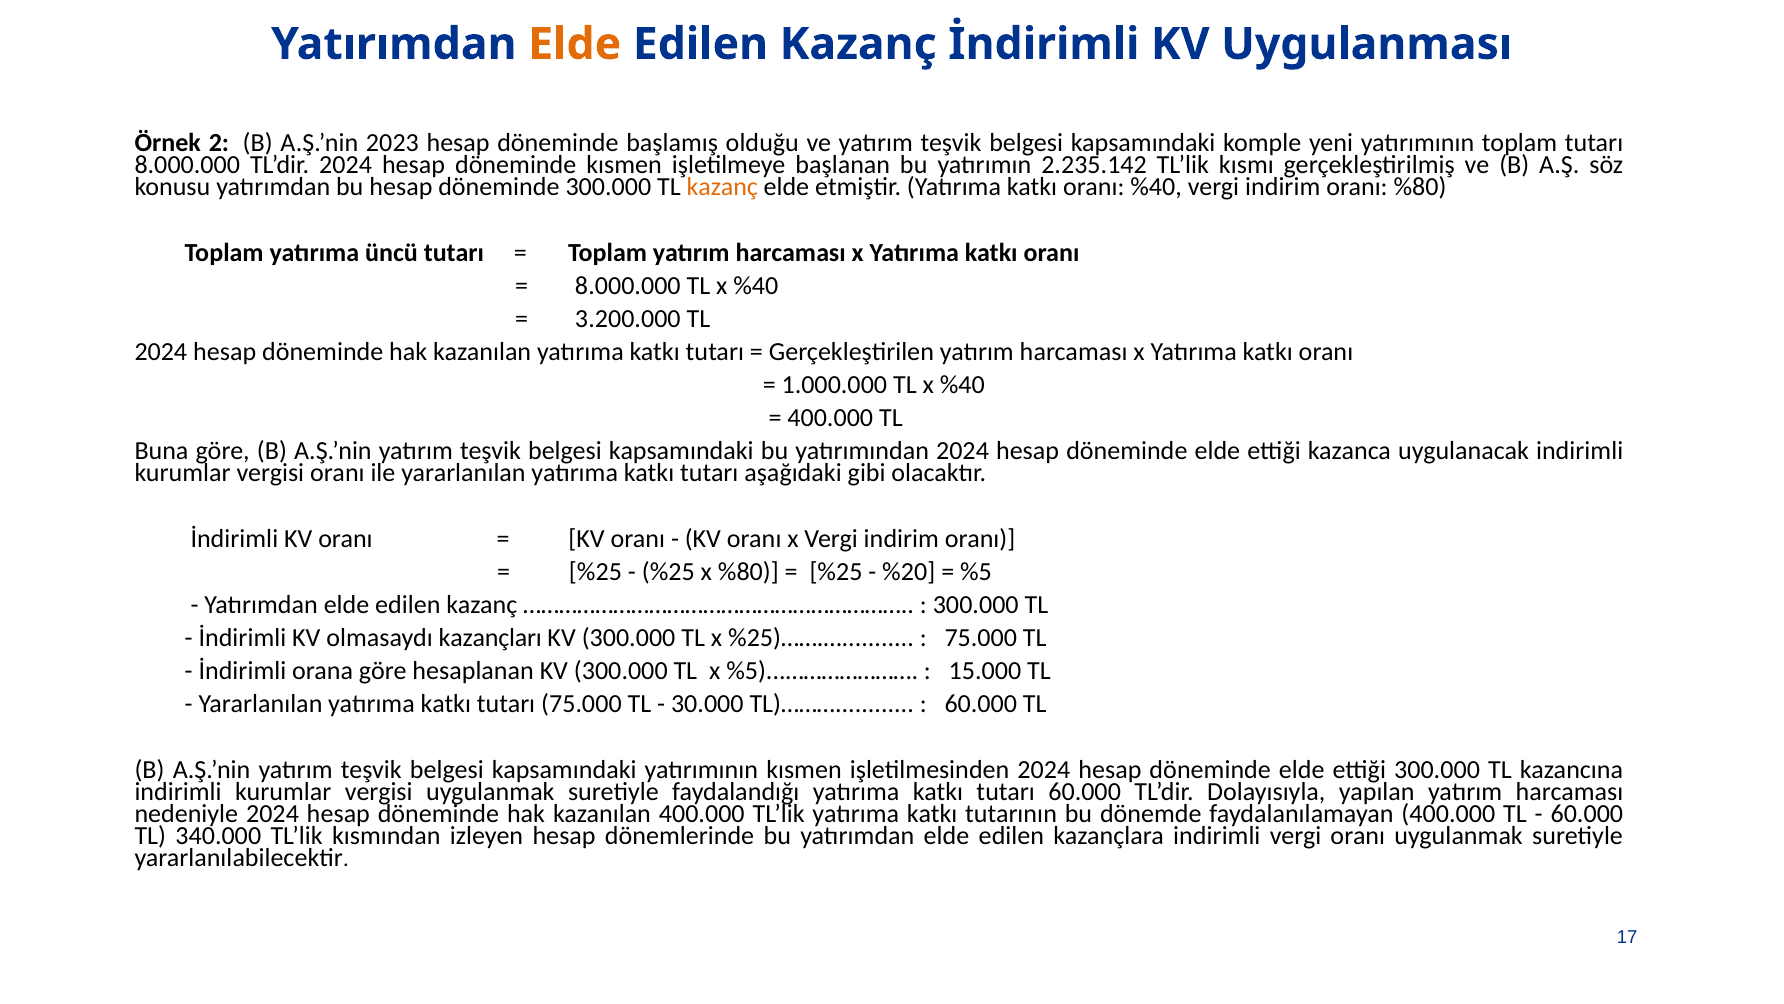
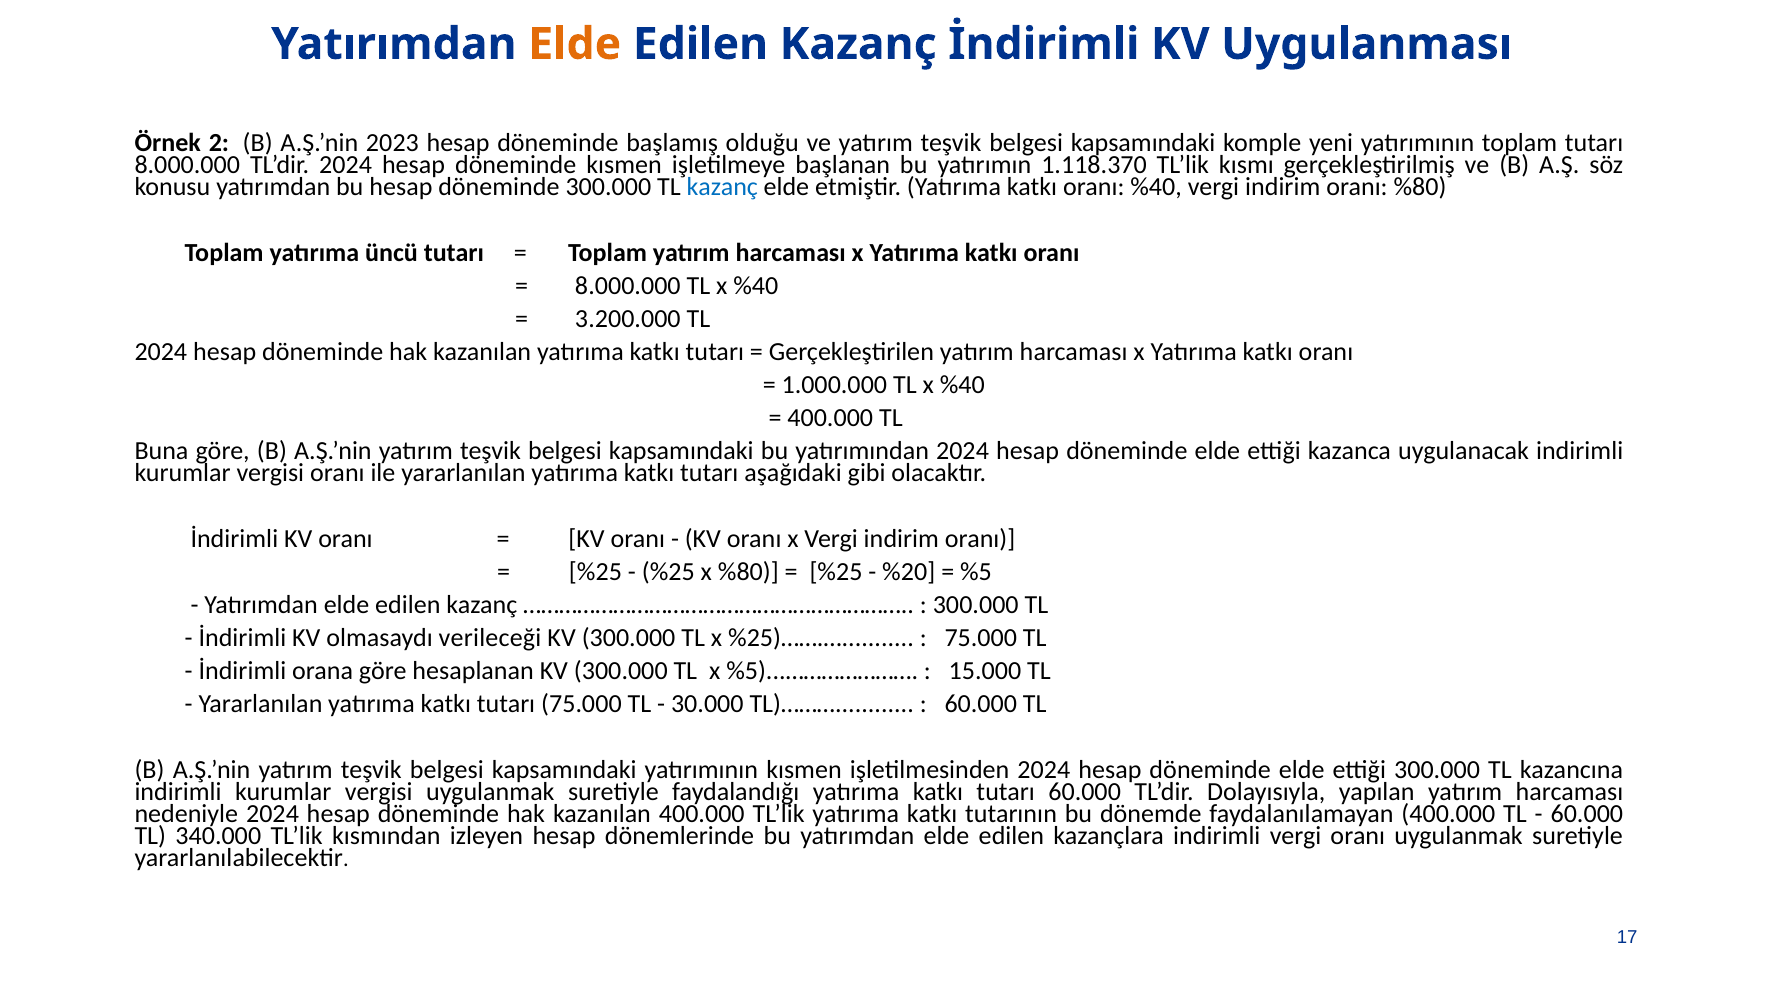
2.235.142: 2.235.142 -> 1.118.370
kazanç at (722, 186) colour: orange -> blue
kazançları: kazançları -> verileceği
